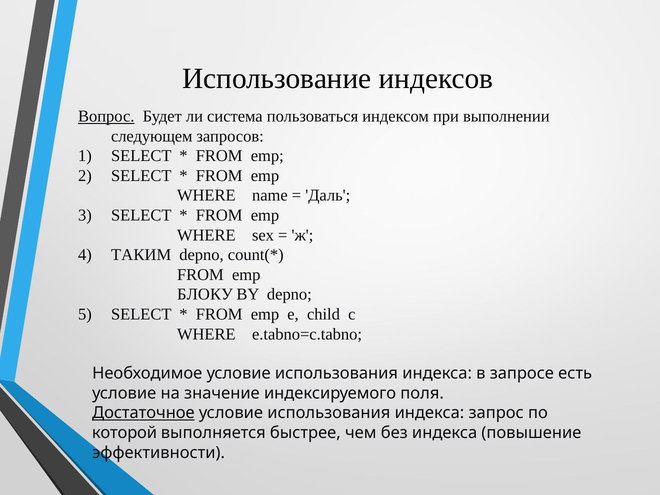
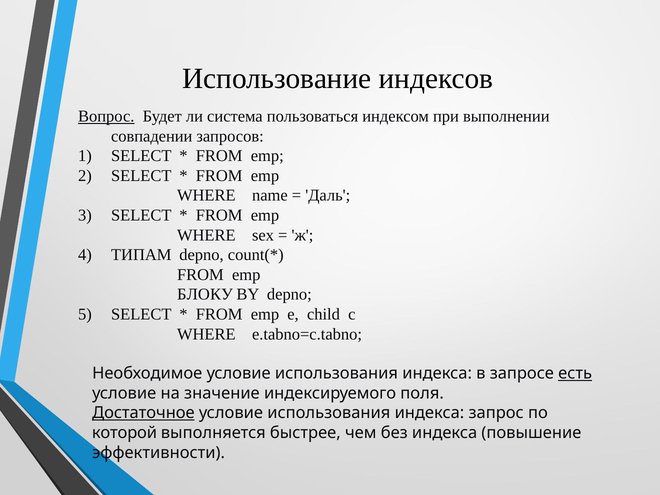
следующем: следующем -> совпадении
ТАКИМ: ТАКИМ -> ТИПАМ
есть underline: none -> present
